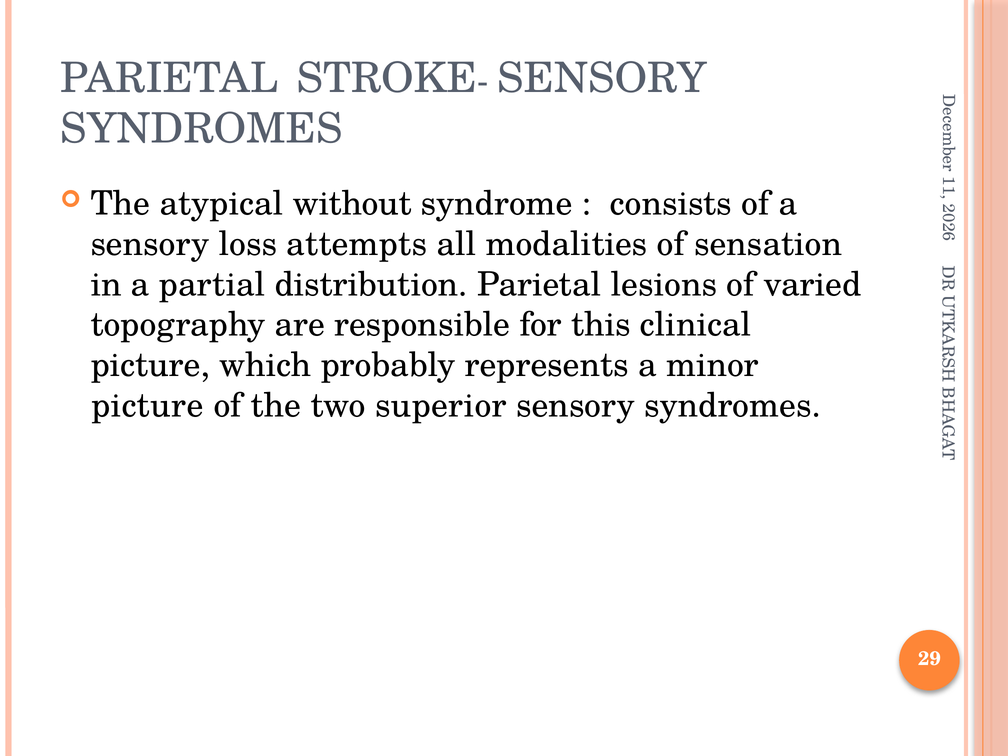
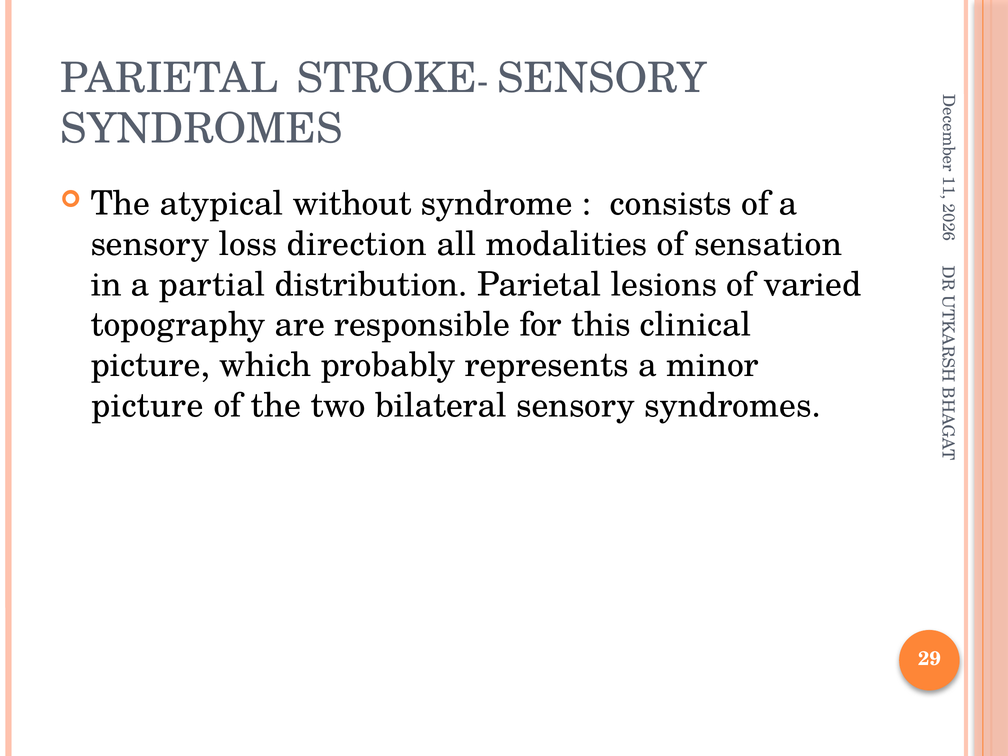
attempts: attempts -> direction
superior: superior -> bilateral
